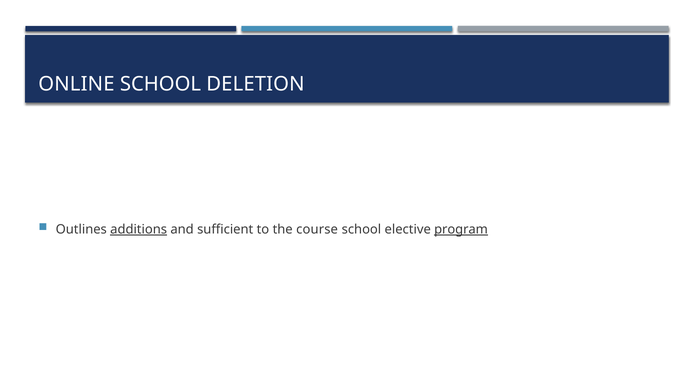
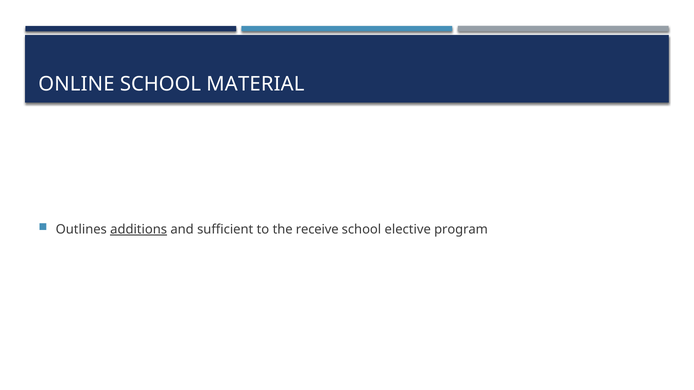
DELETION: DELETION -> MATERIAL
course: course -> receive
program underline: present -> none
